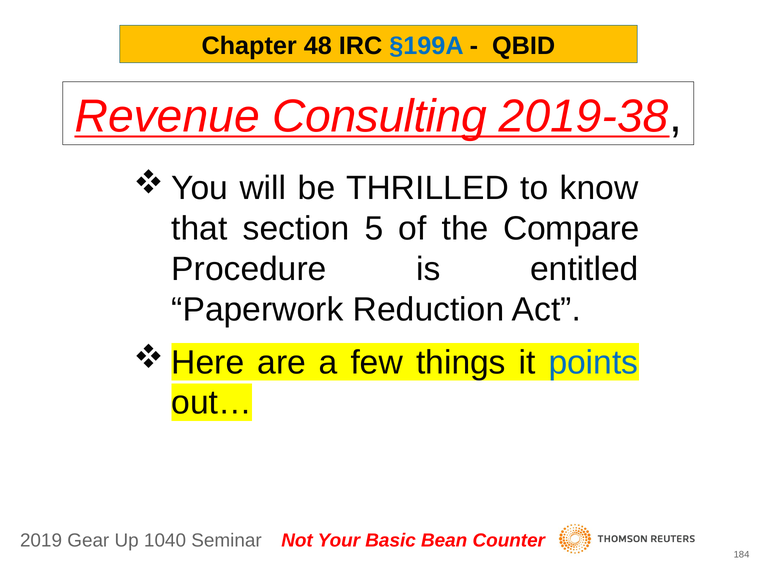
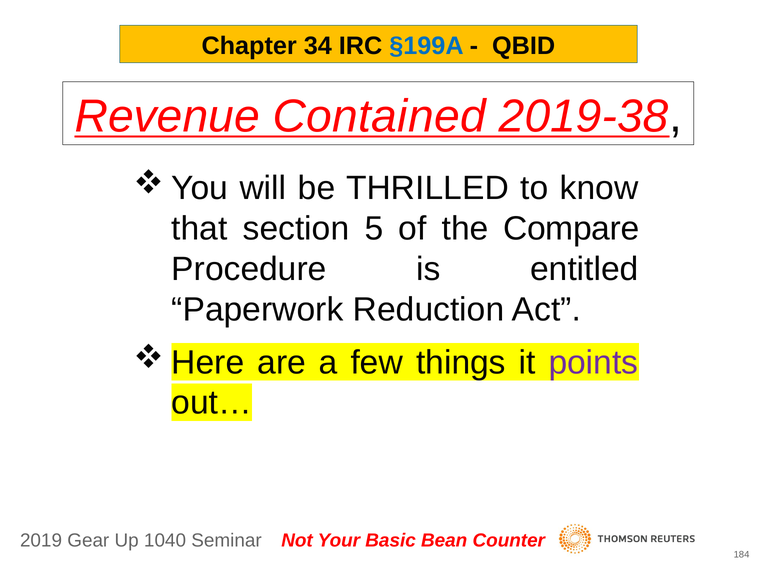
48: 48 -> 34
Consulting: Consulting -> Contained
points colour: blue -> purple
